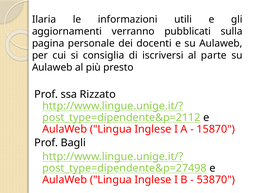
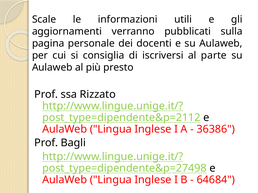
Ilaria: Ilaria -> Scale
15870: 15870 -> 36386
53870: 53870 -> 64684
